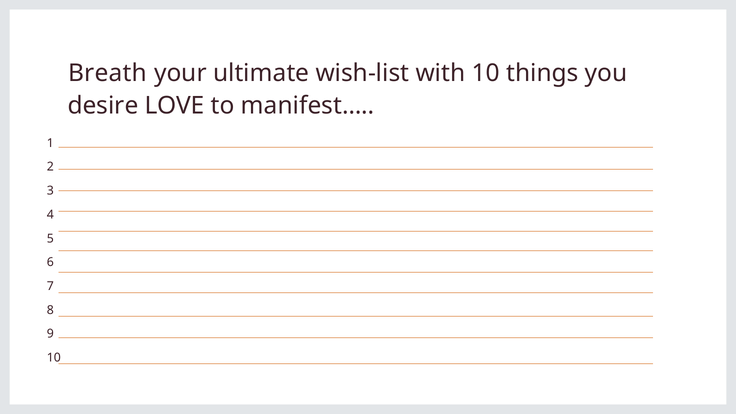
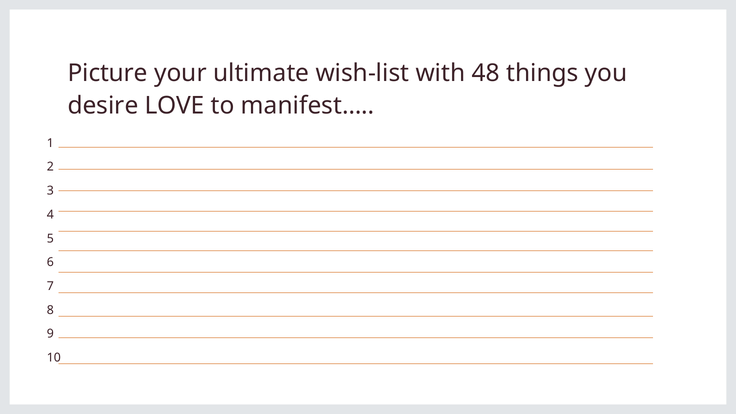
Breath: Breath -> Picture
with 10: 10 -> 48
